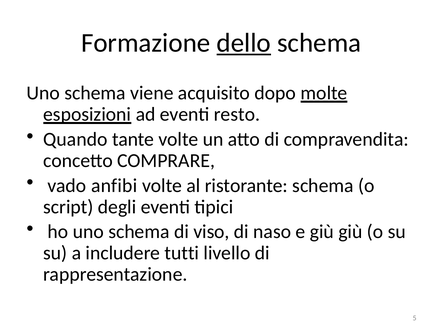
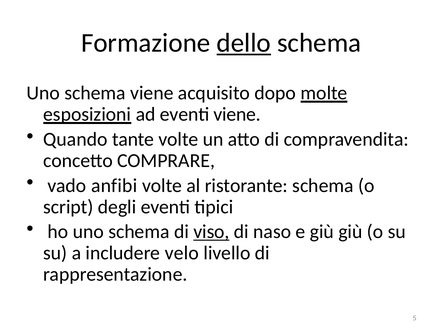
eventi resto: resto -> viene
viso underline: none -> present
tutti: tutti -> velo
